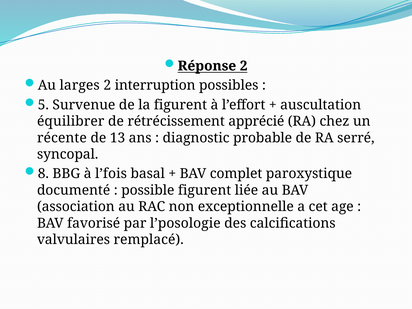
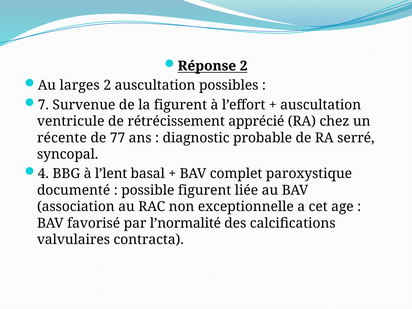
2 interruption: interruption -> auscultation
5: 5 -> 7
équilibrer: équilibrer -> ventricule
13: 13 -> 77
8: 8 -> 4
l’fois: l’fois -> l’lent
l’posologie: l’posologie -> l’normalité
remplacé: remplacé -> contracta
